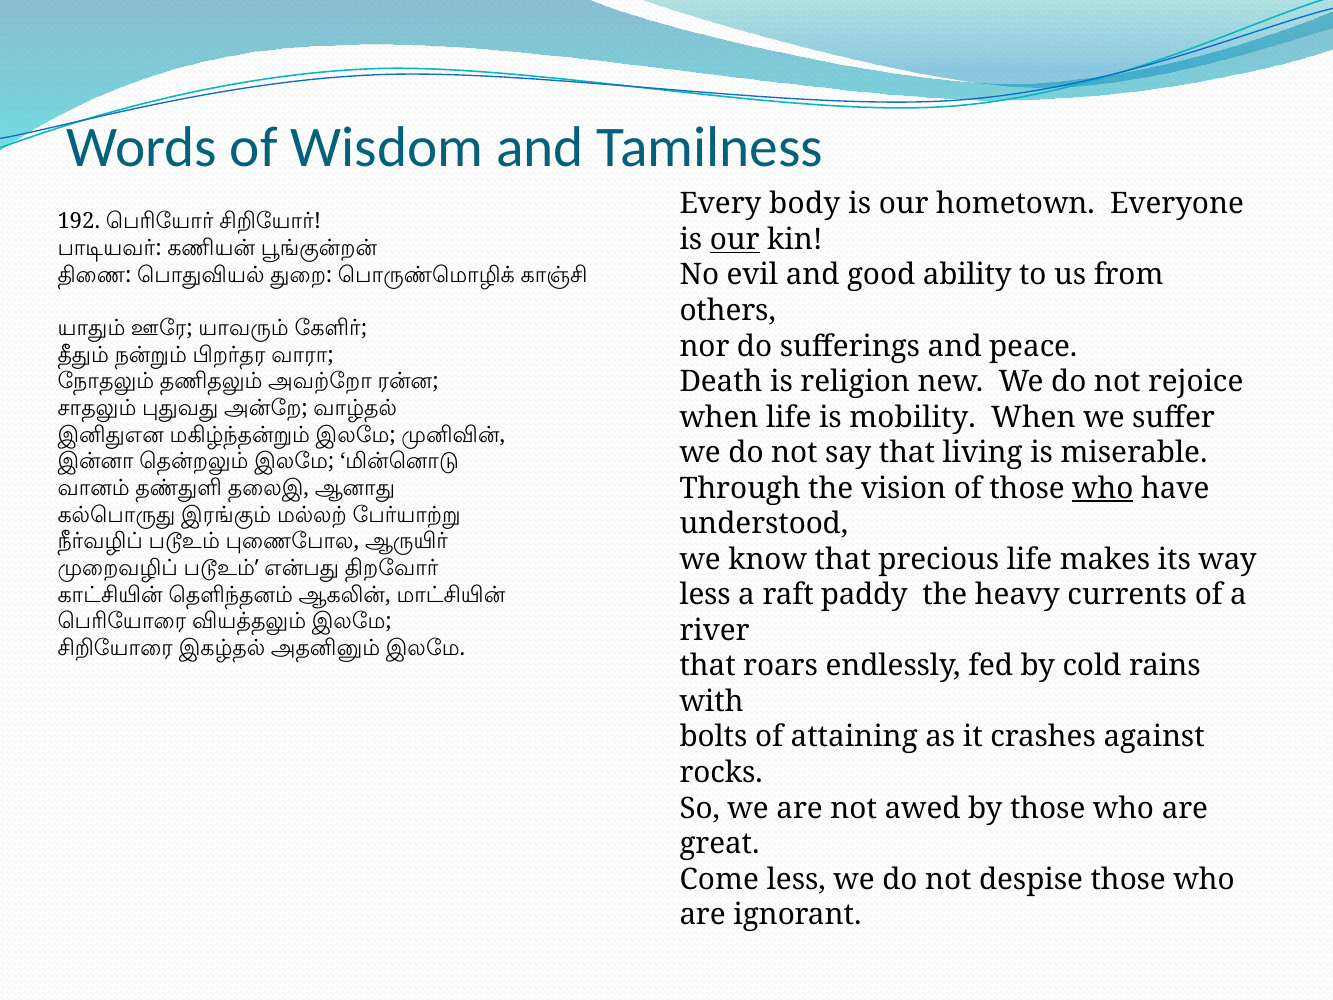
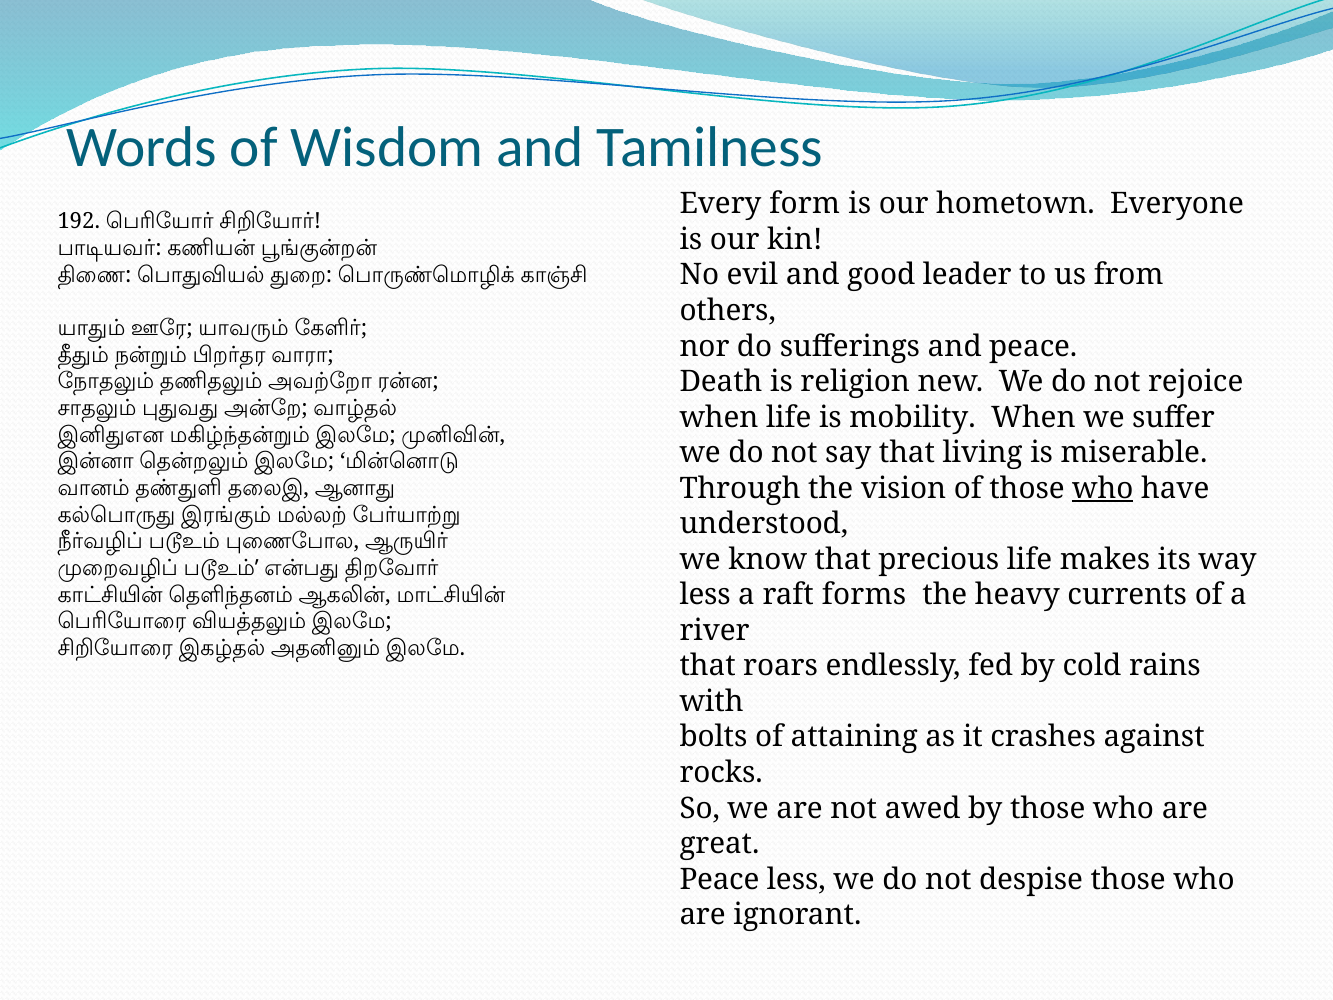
body: body -> form
our at (735, 240) underline: present -> none
ability: ability -> leader
paddy: paddy -> forms
Come at (719, 879): Come -> Peace
